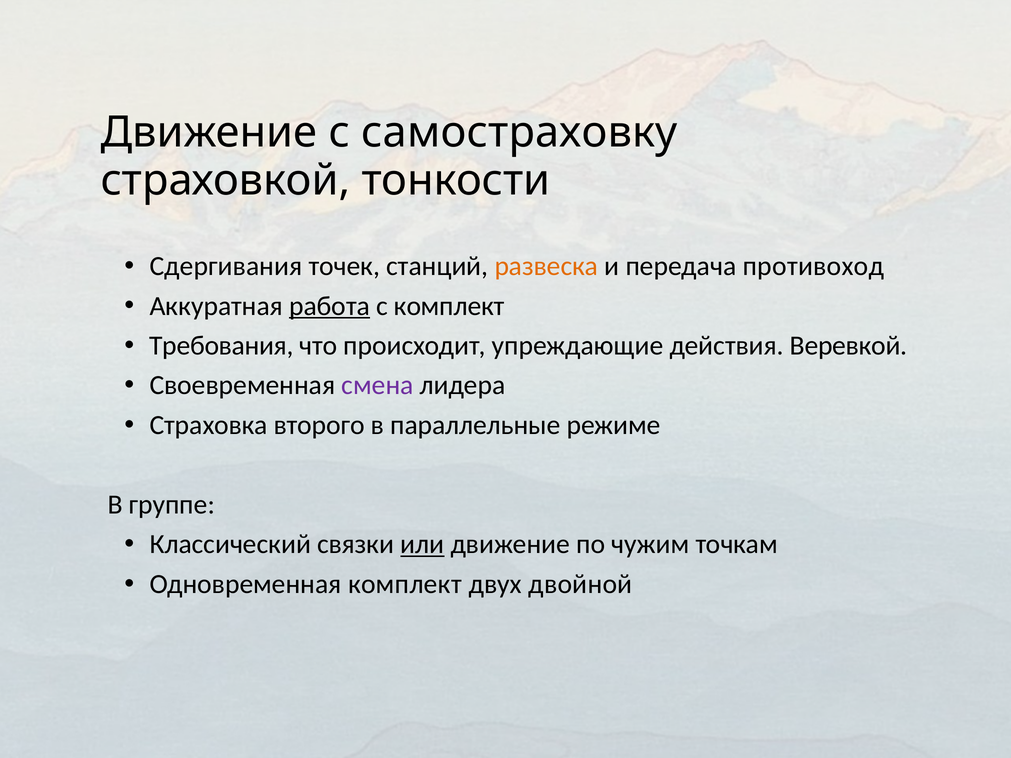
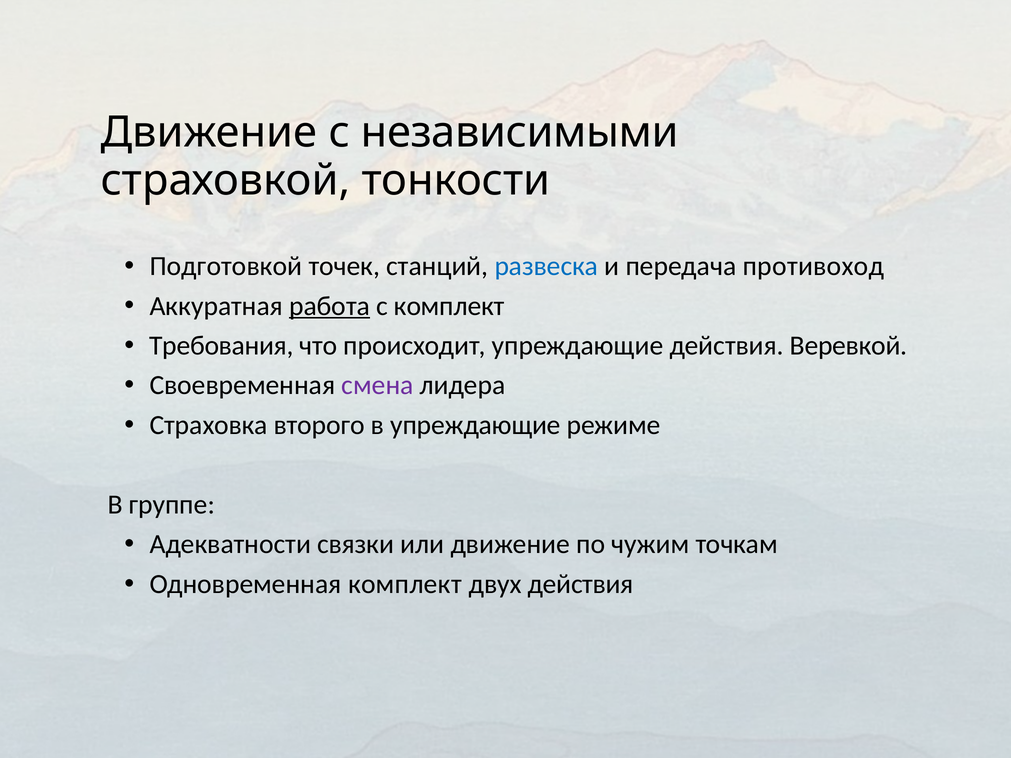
самостраховку: самостраховку -> независимыми
Сдергивания: Сдергивания -> Подготовкой
развеска colour: orange -> blue
в параллельные: параллельные -> упреждающие
Классический: Классический -> Адекватности
или underline: present -> none
двух двойной: двойной -> действия
